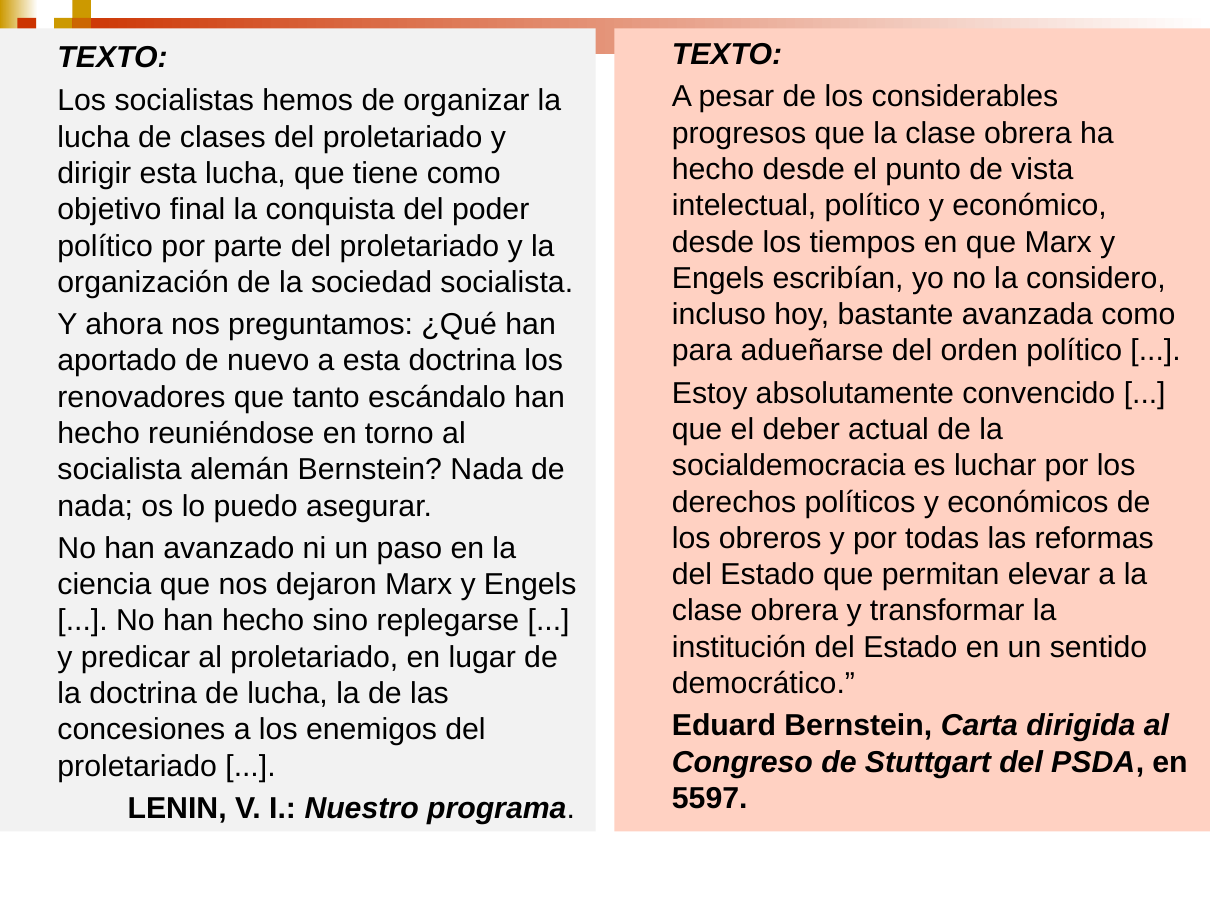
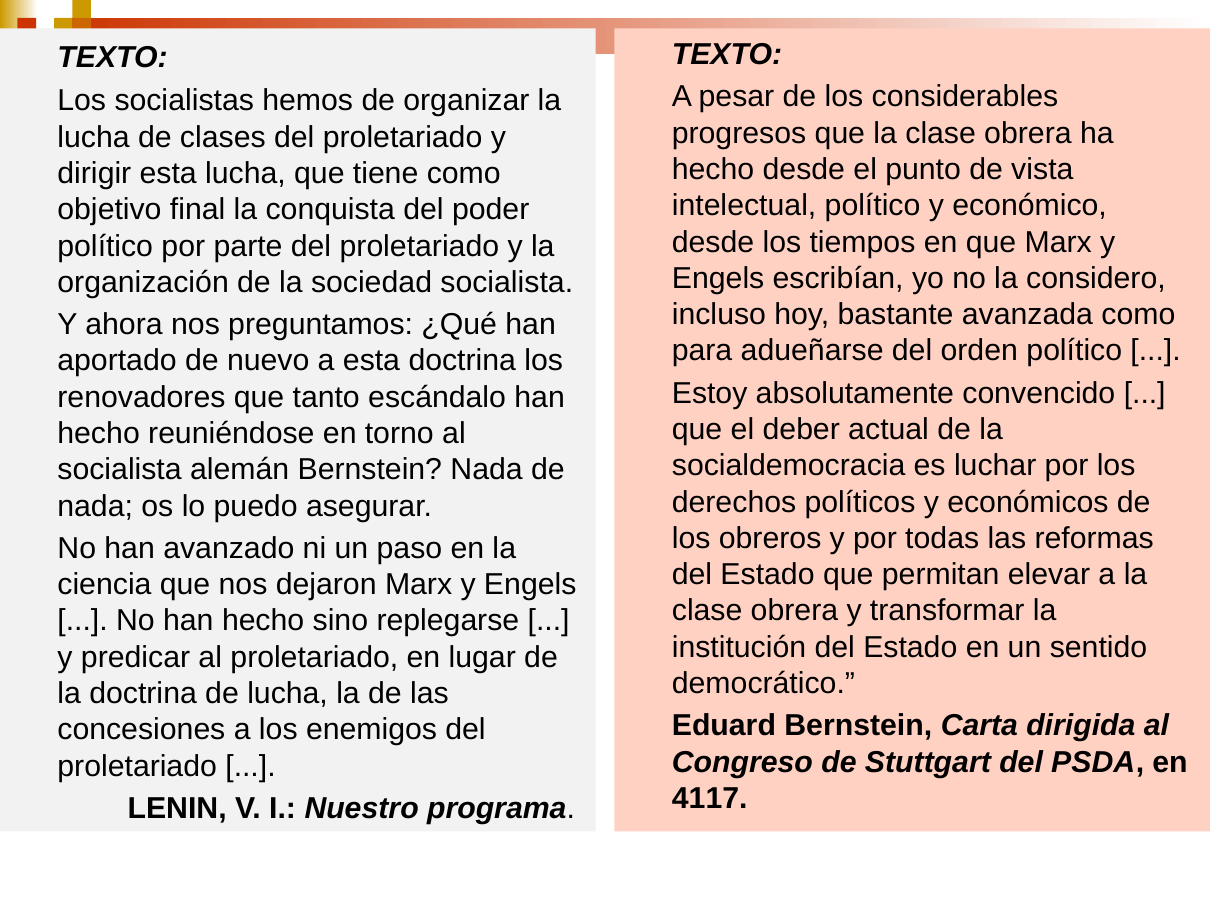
5597: 5597 -> 4117
